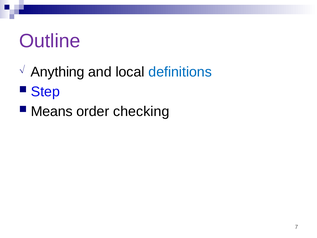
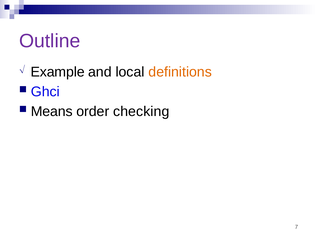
Anything: Anything -> Example
definitions colour: blue -> orange
Step: Step -> Ghci
